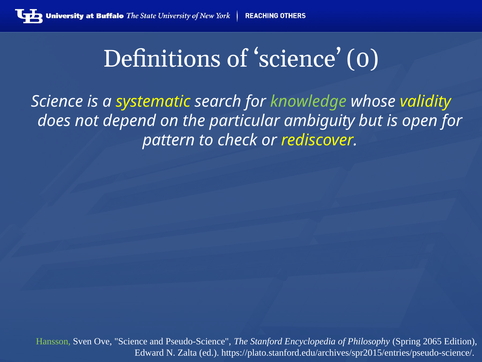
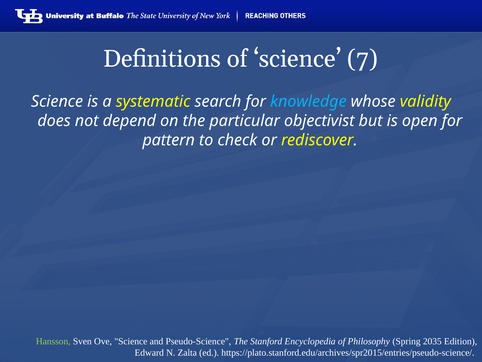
0: 0 -> 7
knowledge colour: light green -> light blue
ambiguity: ambiguity -> objectivist
2065: 2065 -> 2035
